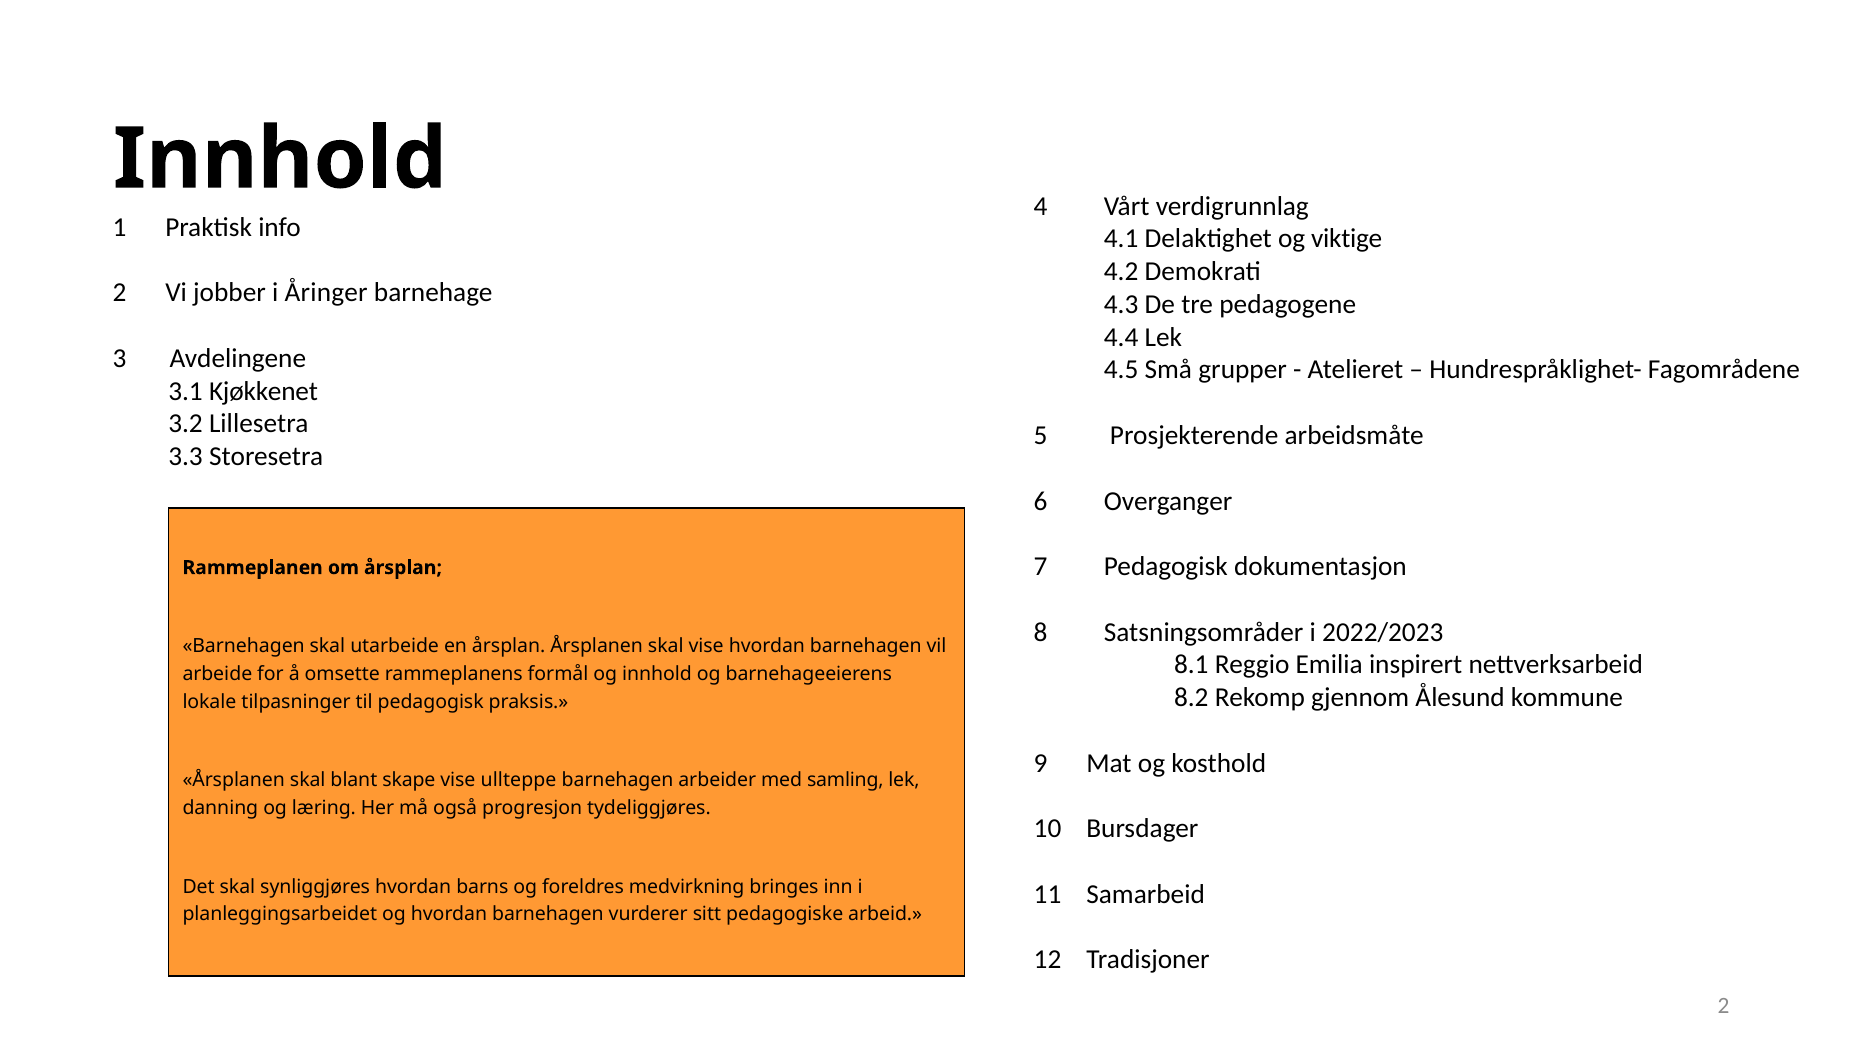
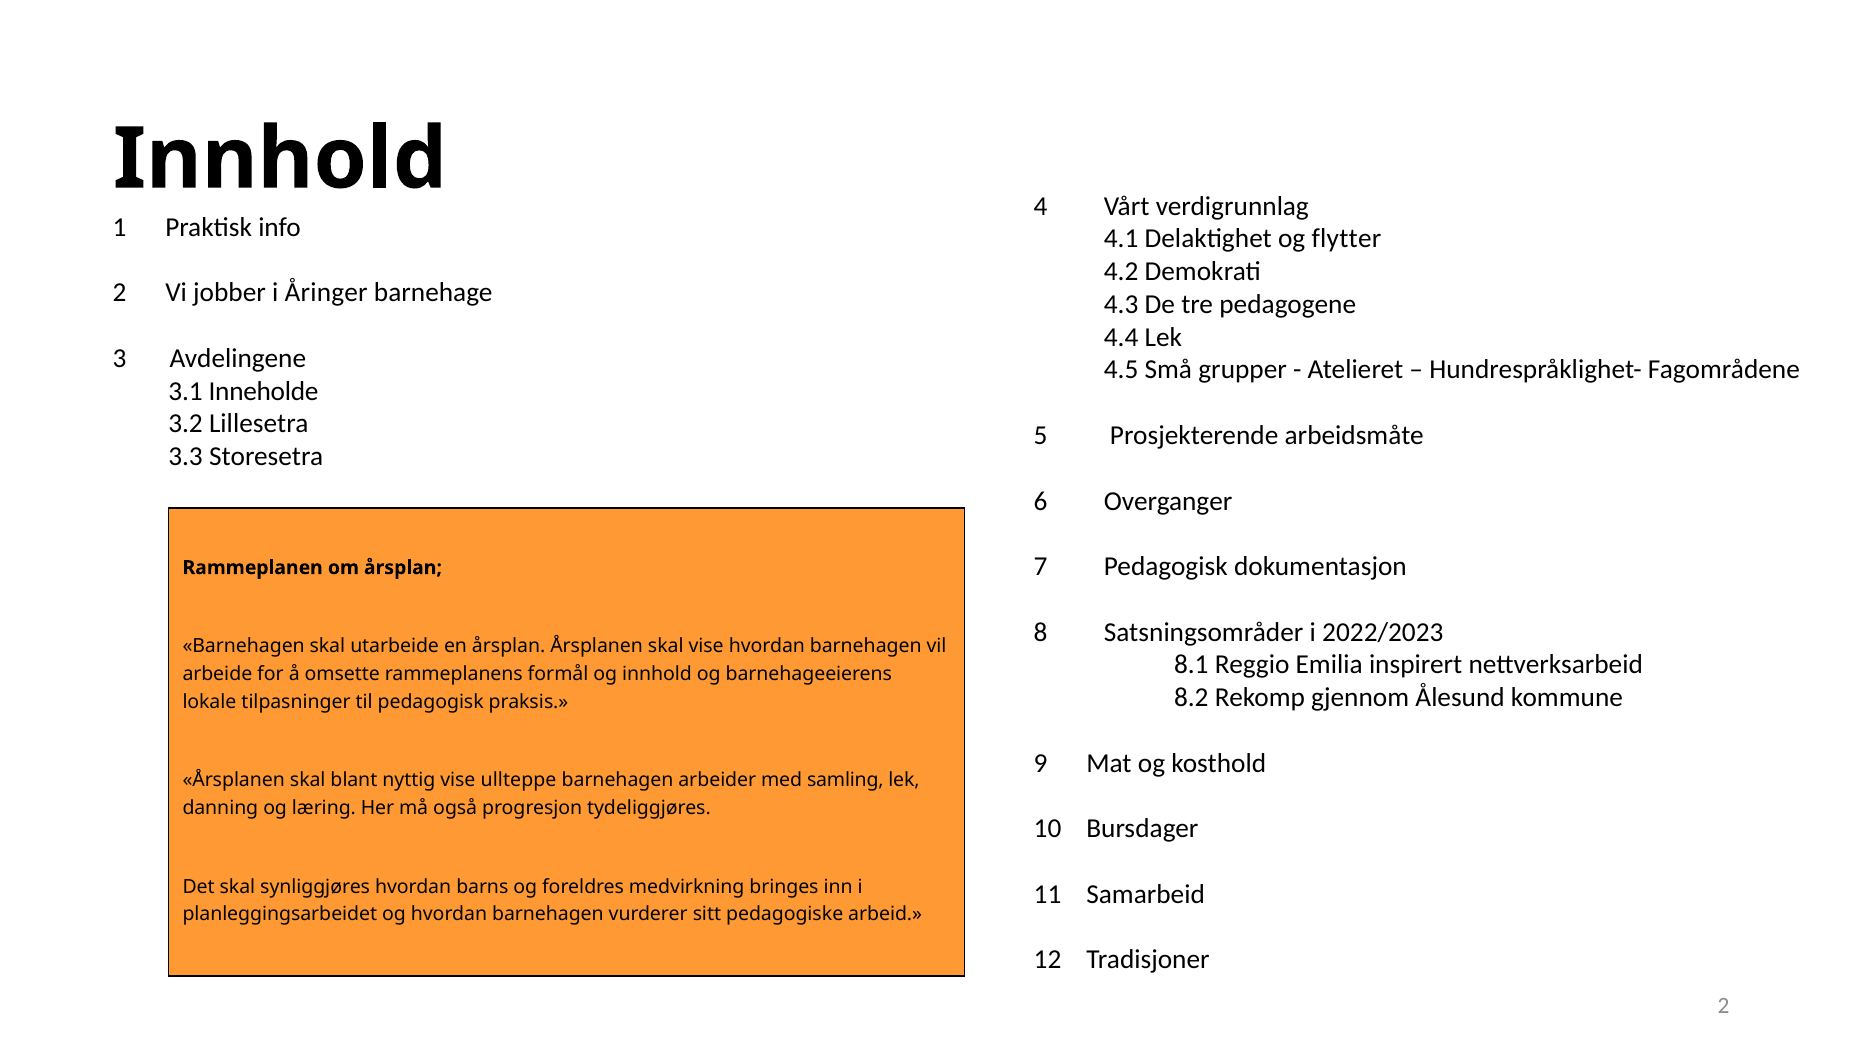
viktige: viktige -> flytter
Kjøkkenet: Kjøkkenet -> Inneholde
skape: skape -> nyttig
